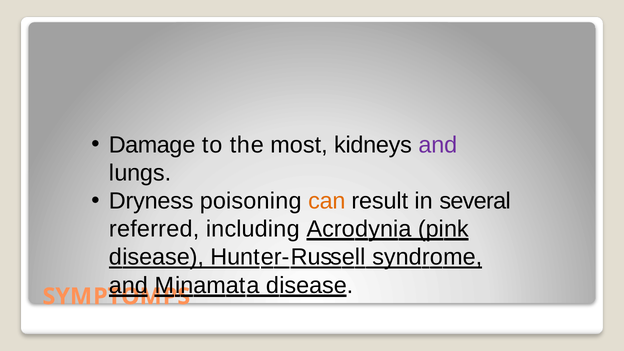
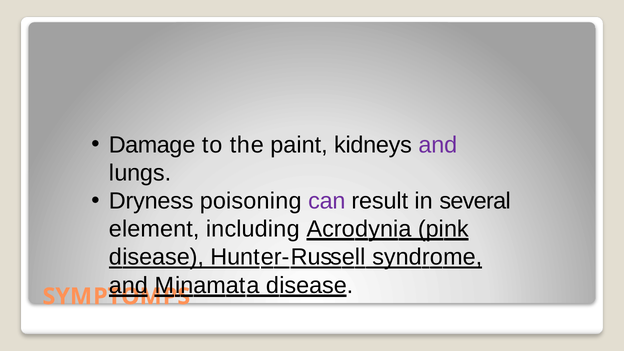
most: most -> paint
can colour: orange -> purple
referred: referred -> element
